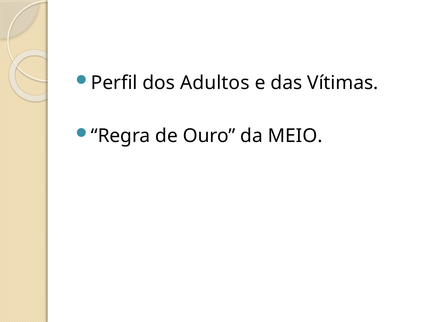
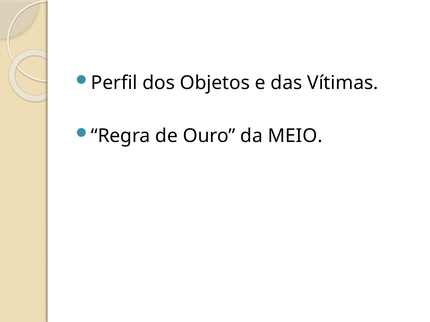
Adultos: Adultos -> Objetos
